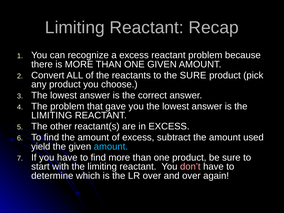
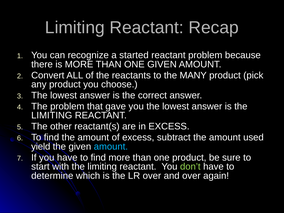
a excess: excess -> started
the SURE: SURE -> MANY
don’t colour: pink -> light green
